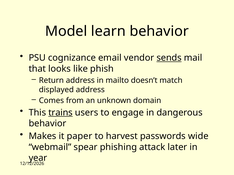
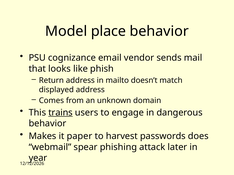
learn: learn -> place
sends underline: present -> none
wide: wide -> does
